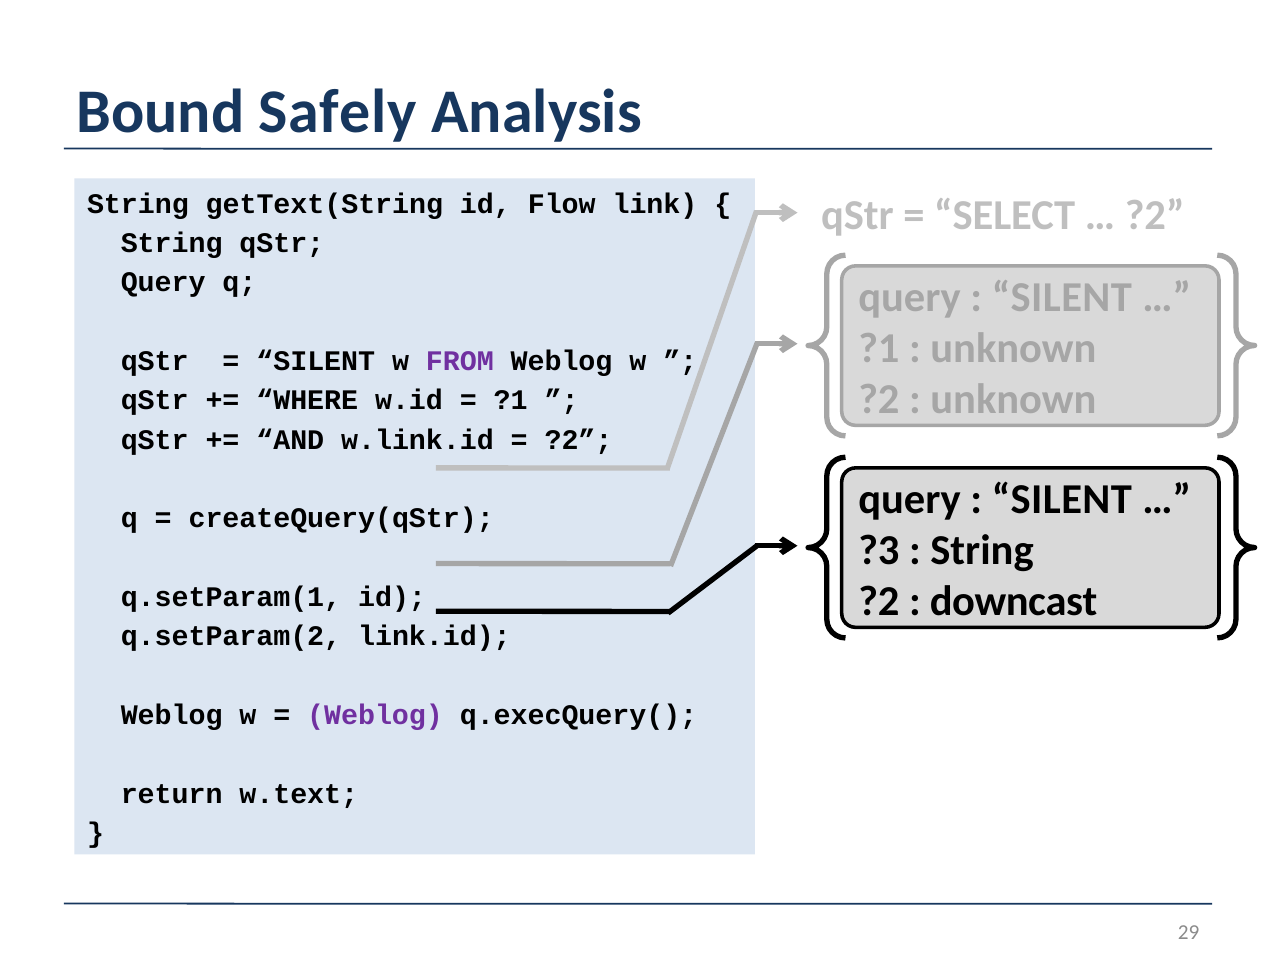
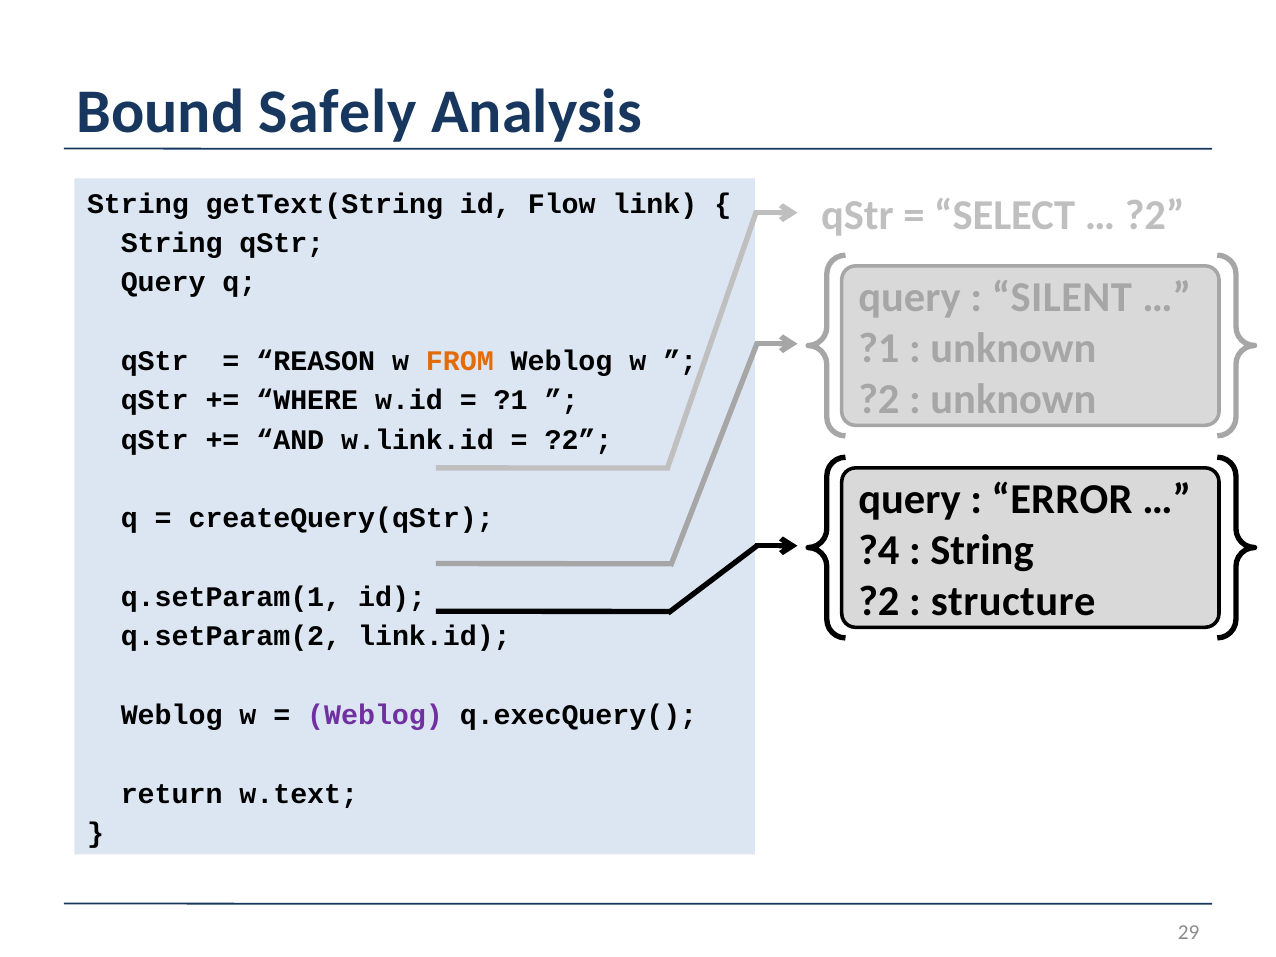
SILENT at (316, 361): SILENT -> REASON
FROM colour: purple -> orange
SILENT at (1062, 500): SILENT -> ERROR
?3: ?3 -> ?4
downcast: downcast -> structure
